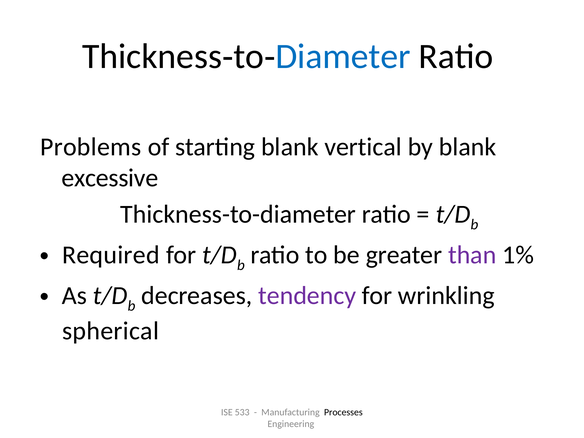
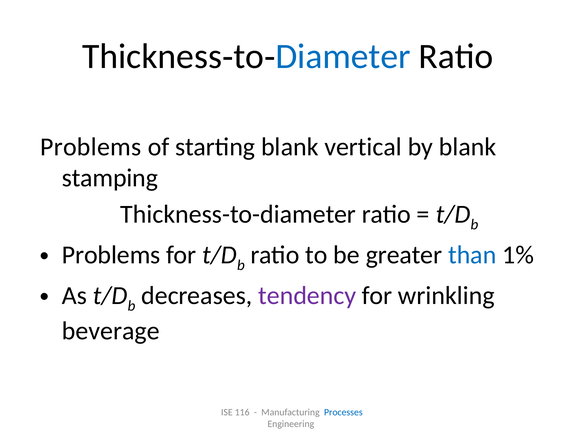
excessive: excessive -> stamping
Required at (111, 255): Required -> Problems
than colour: purple -> blue
spherical: spherical -> beverage
533: 533 -> 116
Processes colour: black -> blue
